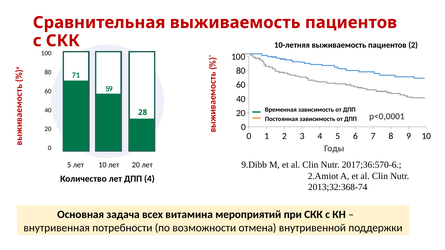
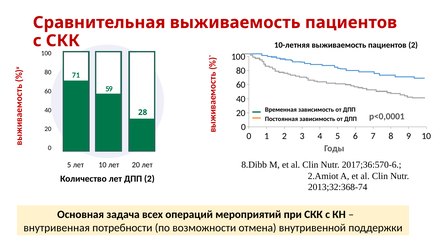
9.Dibb: 9.Dibb -> 8.Dibb
ДПП 4: 4 -> 2
витамина: витамина -> операций
